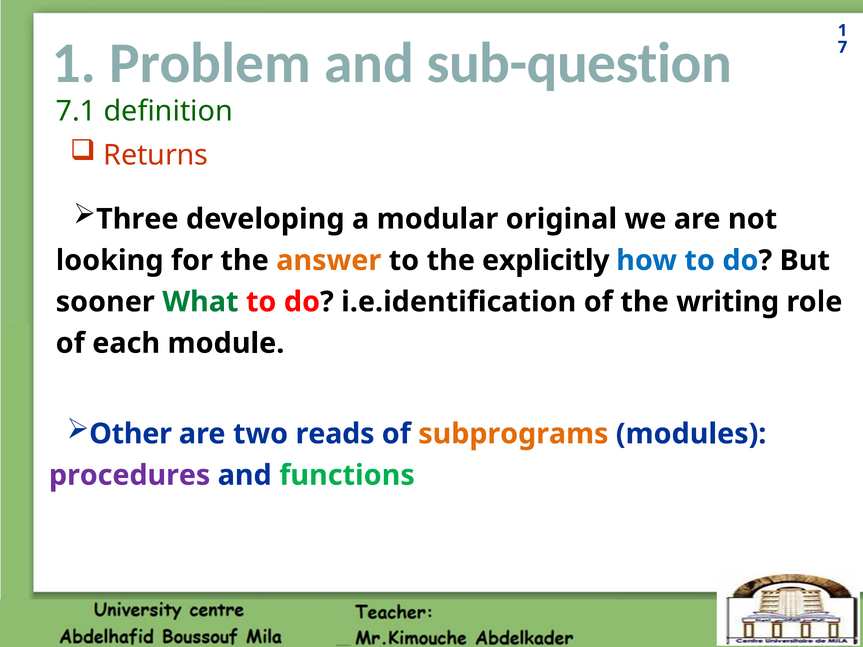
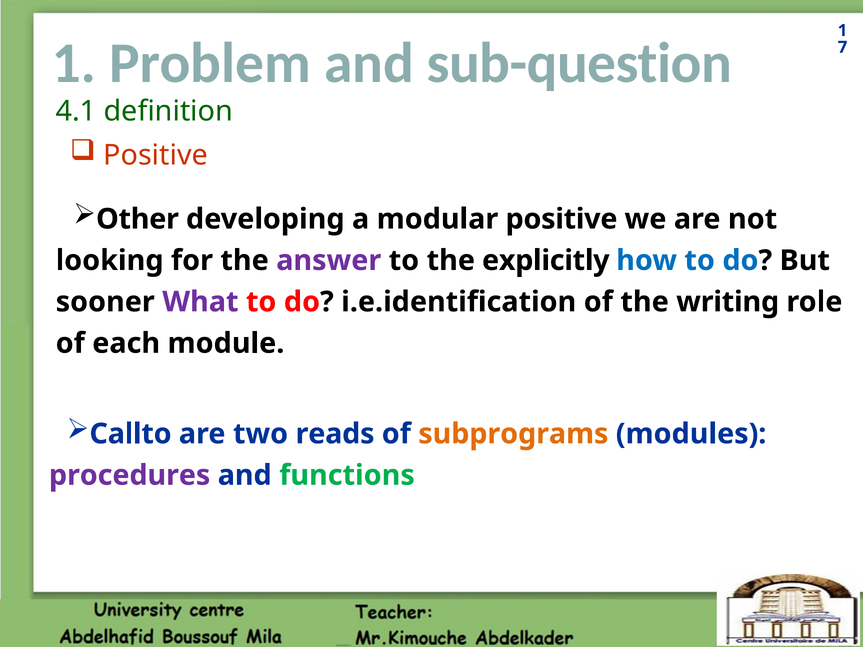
7.1: 7.1 -> 4.1
Returns at (156, 155): Returns -> Positive
Three: Three -> Other
modular original: original -> positive
answer colour: orange -> purple
What colour: green -> purple
Other: Other -> Callto
